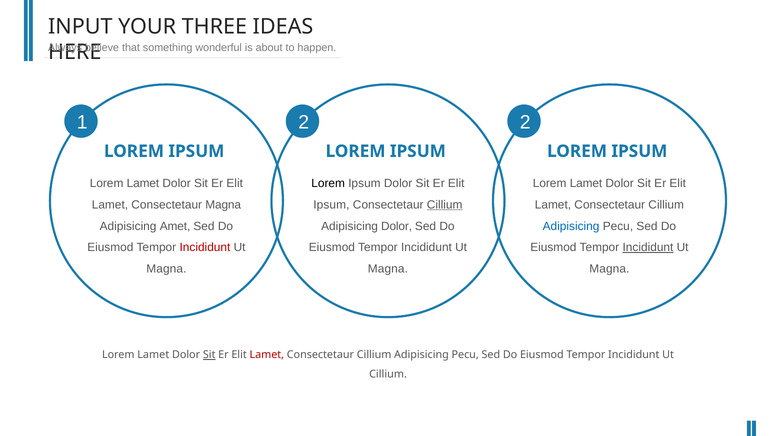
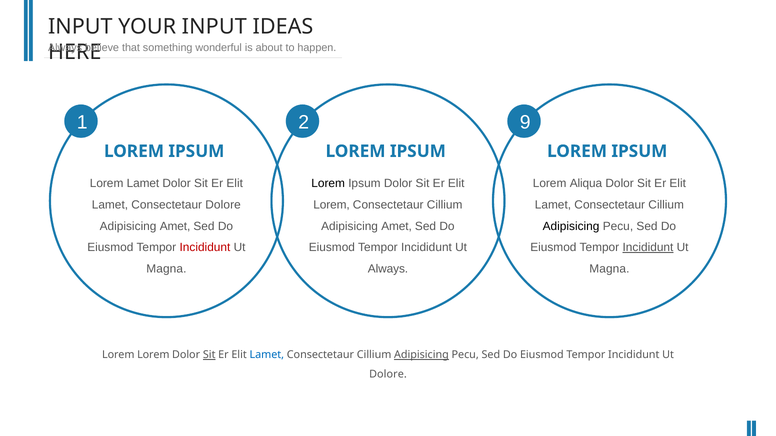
YOUR THREE: THREE -> INPUT
2 2: 2 -> 9
Lamet at (586, 184): Lamet -> Aliqua
Consectetaur Magna: Magna -> Dolore
Ipsum at (331, 205): Ipsum -> Lorem
Cillium at (445, 205) underline: present -> none
Dolor at (397, 226): Dolor -> Amet
Adipisicing at (571, 226) colour: blue -> black
Magna at (388, 269): Magna -> Always
Lamet at (153, 355): Lamet -> Lorem
Lamet at (267, 355) colour: red -> blue
Adipisicing at (421, 355) underline: none -> present
Cillium at (388, 375): Cillium -> Dolore
